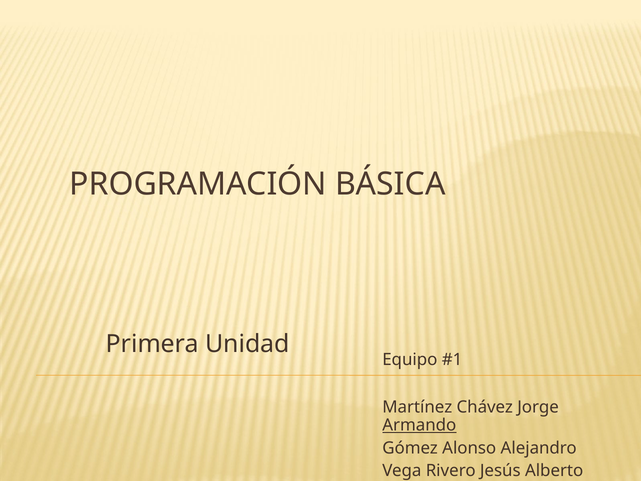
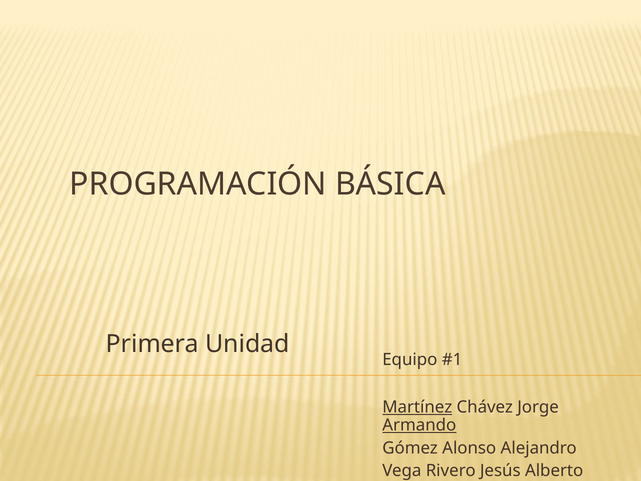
Martínez underline: none -> present
